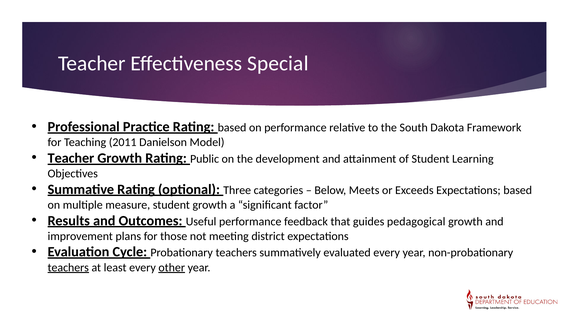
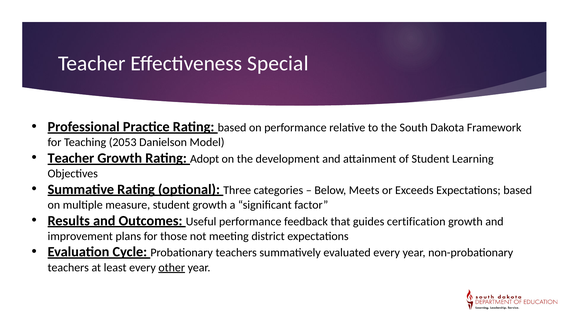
2011: 2011 -> 2053
Public: Public -> Adopt
pedagogical: pedagogical -> certification
teachers at (68, 267) underline: present -> none
